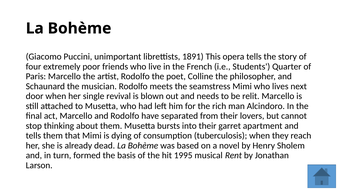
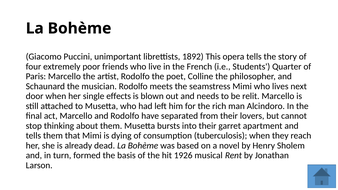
1891: 1891 -> 1892
revival: revival -> effects
1995: 1995 -> 1926
